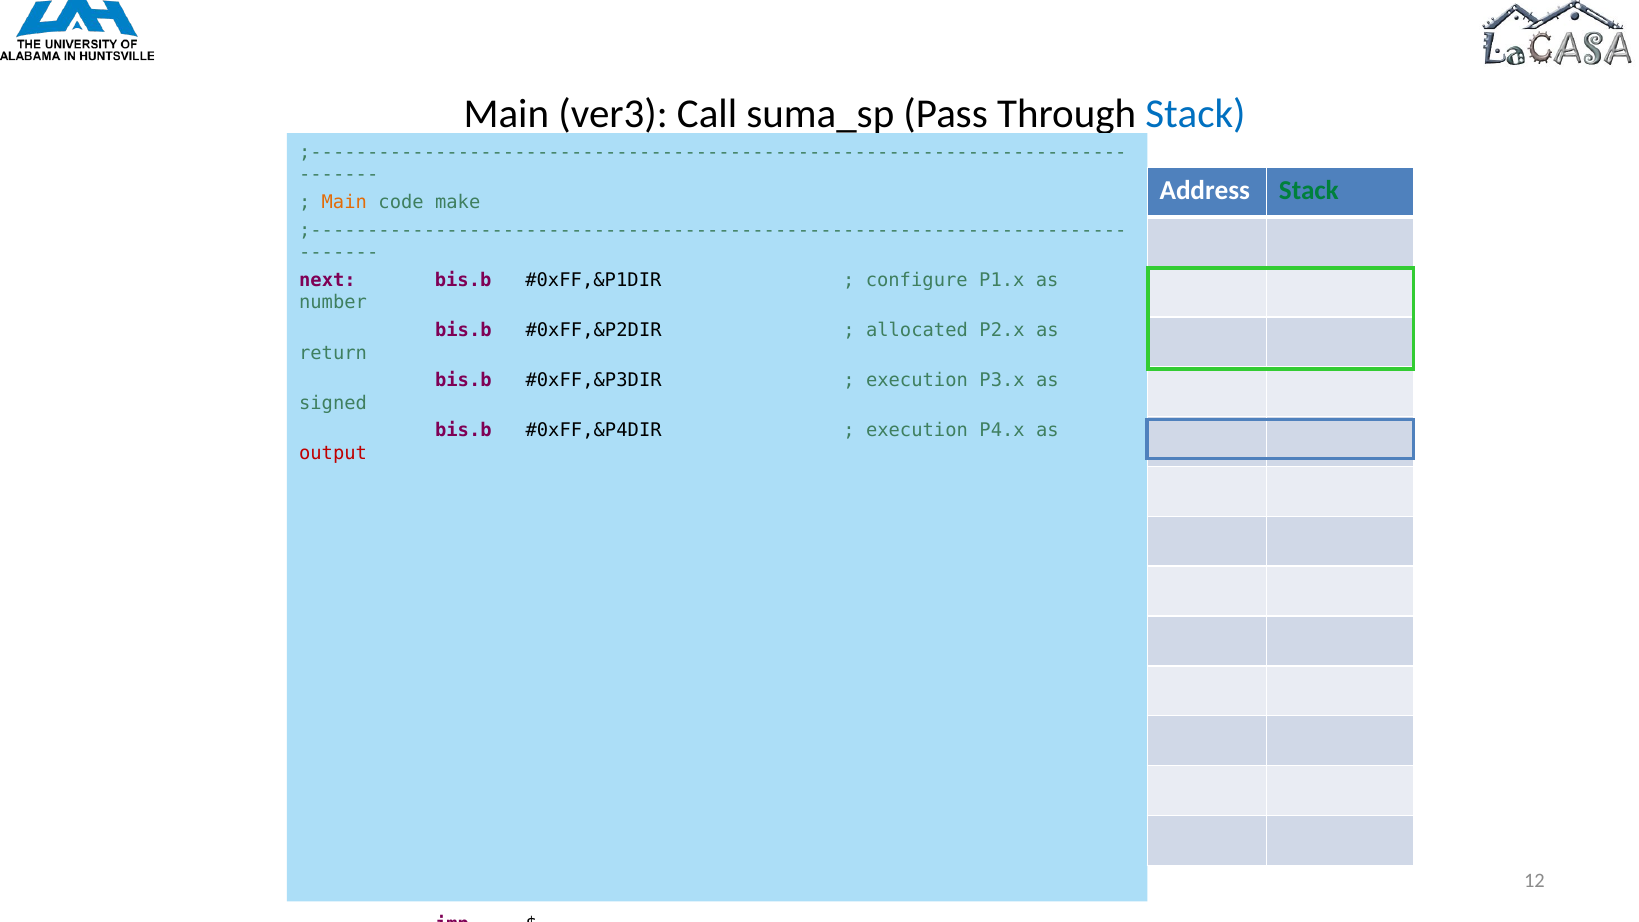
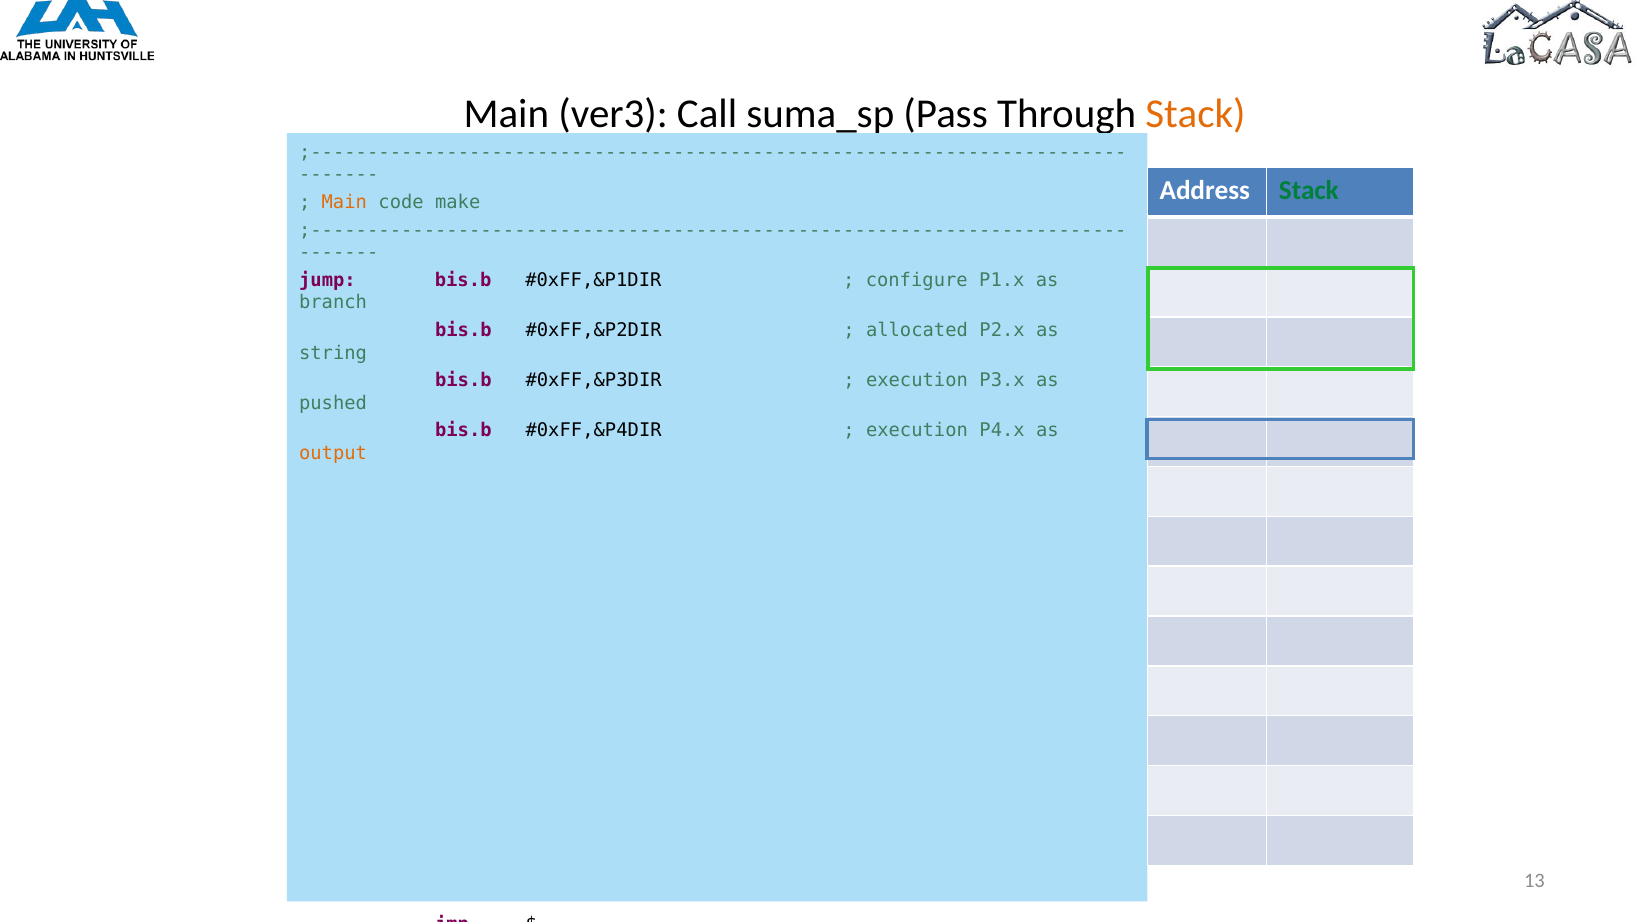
Stack at (1195, 114) colour: blue -> orange
next: next -> jump
number: number -> branch
return: return -> string
signed: signed -> pushed
output colour: red -> orange
12: 12 -> 13
